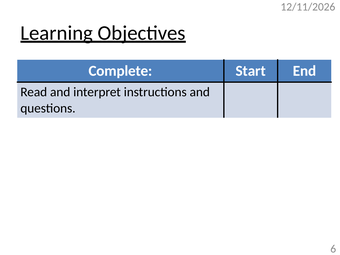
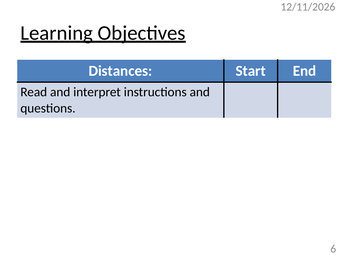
Complete: Complete -> Distances
